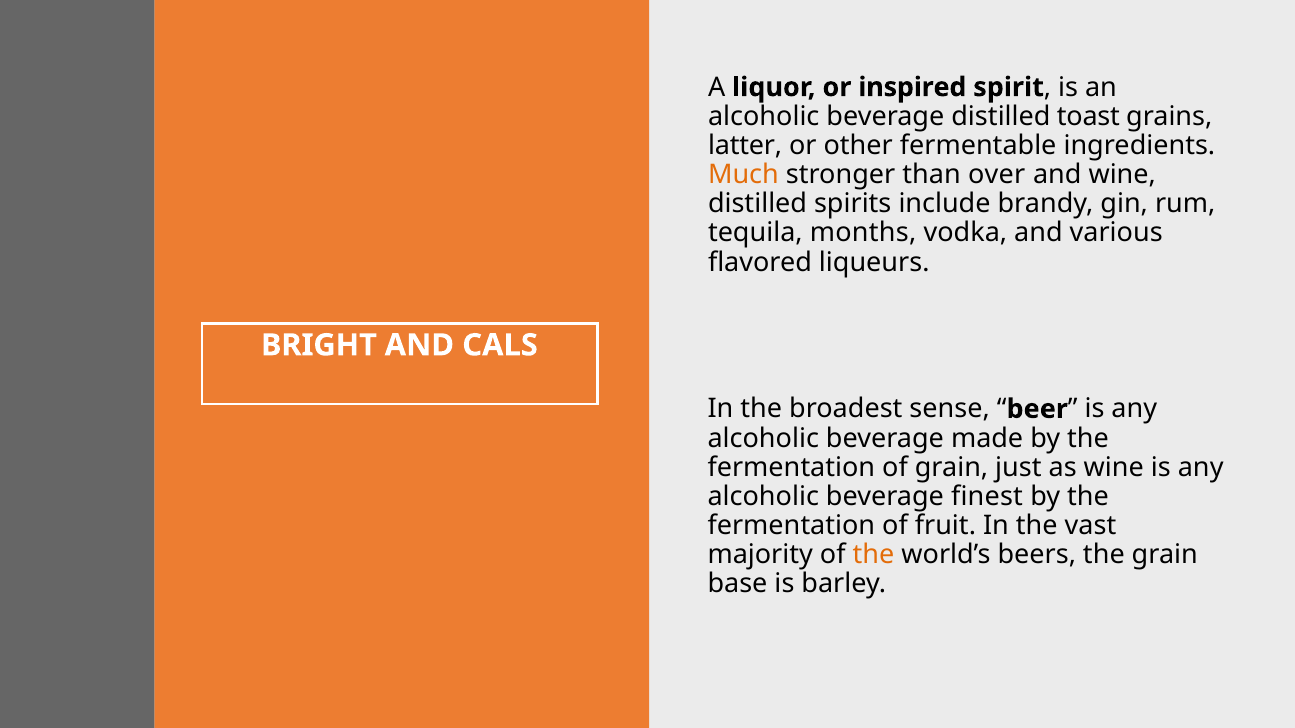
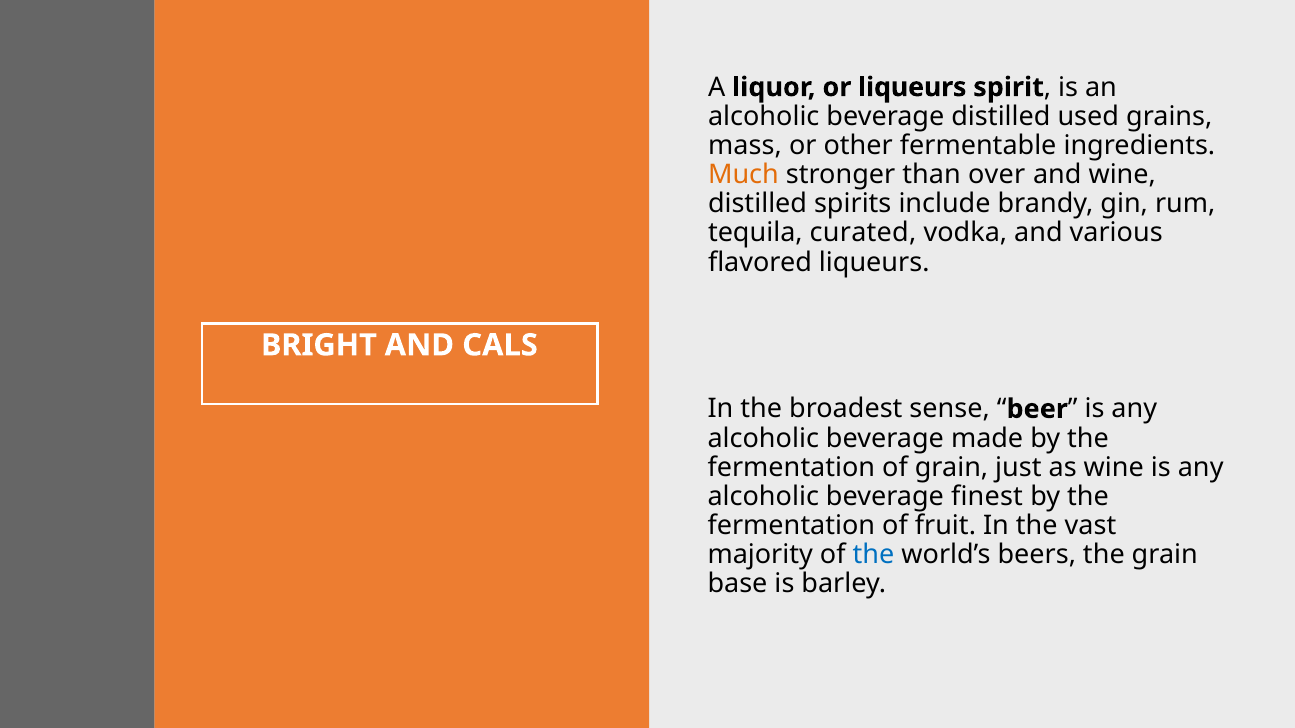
or inspired: inspired -> liqueurs
toast: toast -> used
latter: latter -> mass
months: months -> curated
the at (873, 555) colour: orange -> blue
